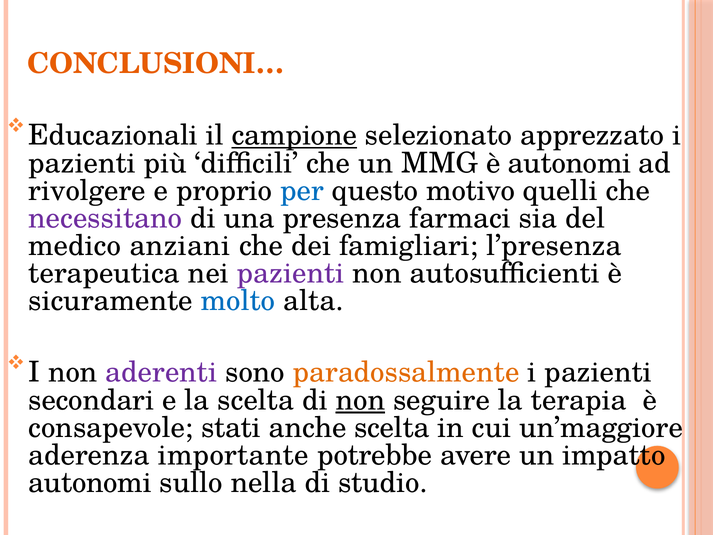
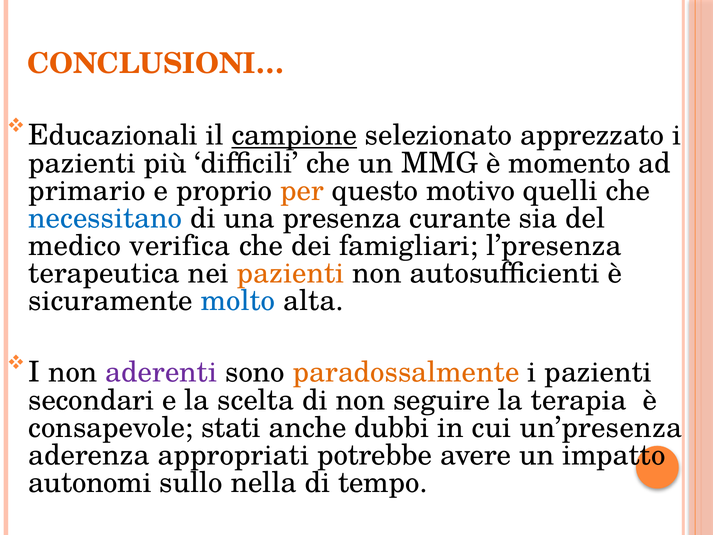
è autonomi: autonomi -> momento
rivolgere: rivolgere -> primario
per colour: blue -> orange
necessitano colour: purple -> blue
farmaci: farmaci -> curante
anziani: anziani -> verifica
pazienti at (291, 273) colour: purple -> orange
non at (360, 400) underline: present -> none
anche scelta: scelta -> dubbi
un’maggiore: un’maggiore -> un’presenza
importante: importante -> appropriati
studio: studio -> tempo
